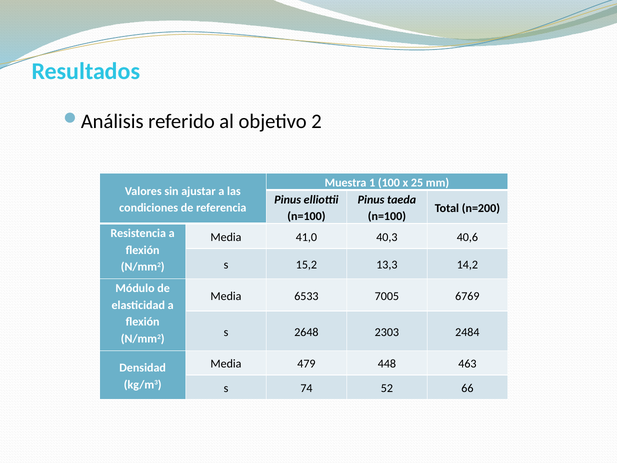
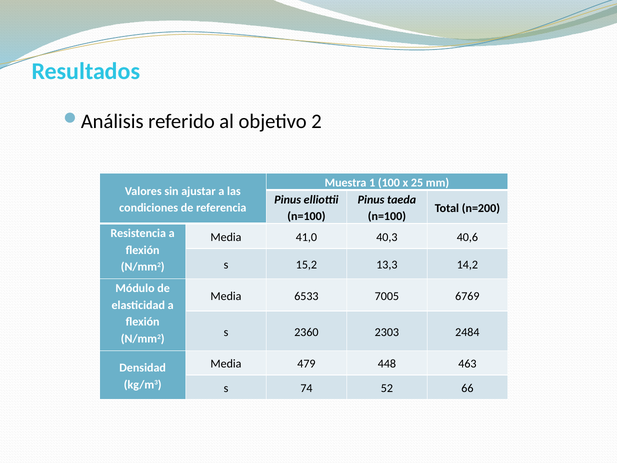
2648: 2648 -> 2360
